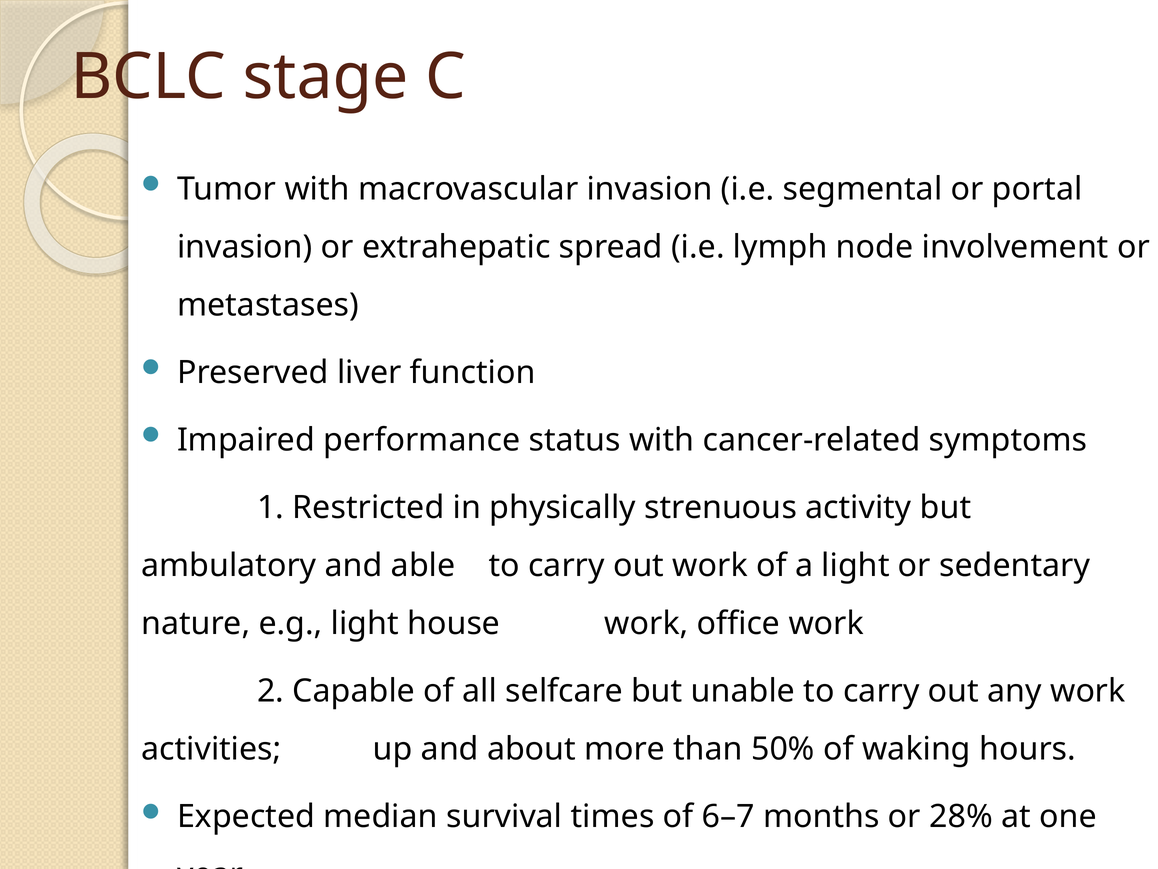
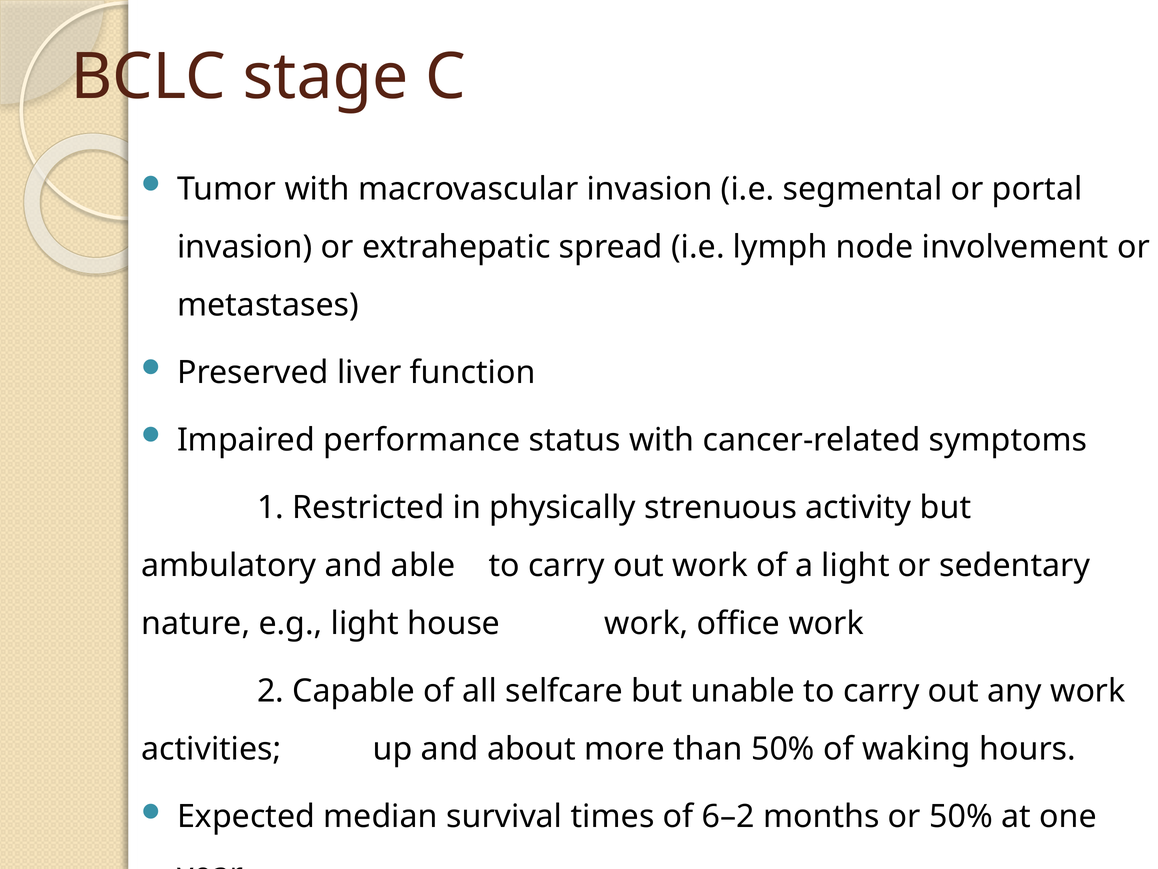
6–7: 6–7 -> 6–2
or 28%: 28% -> 50%
